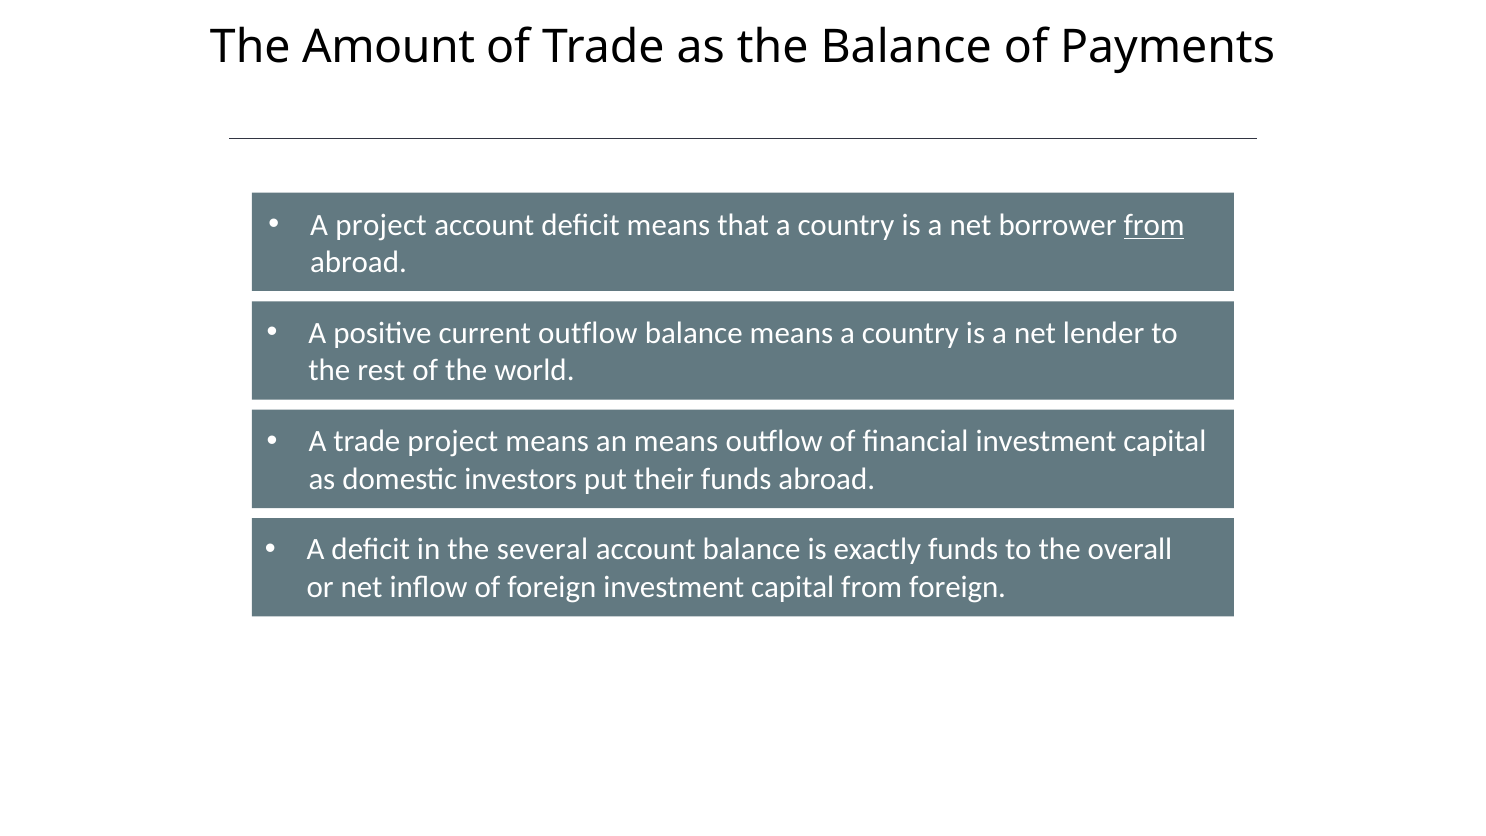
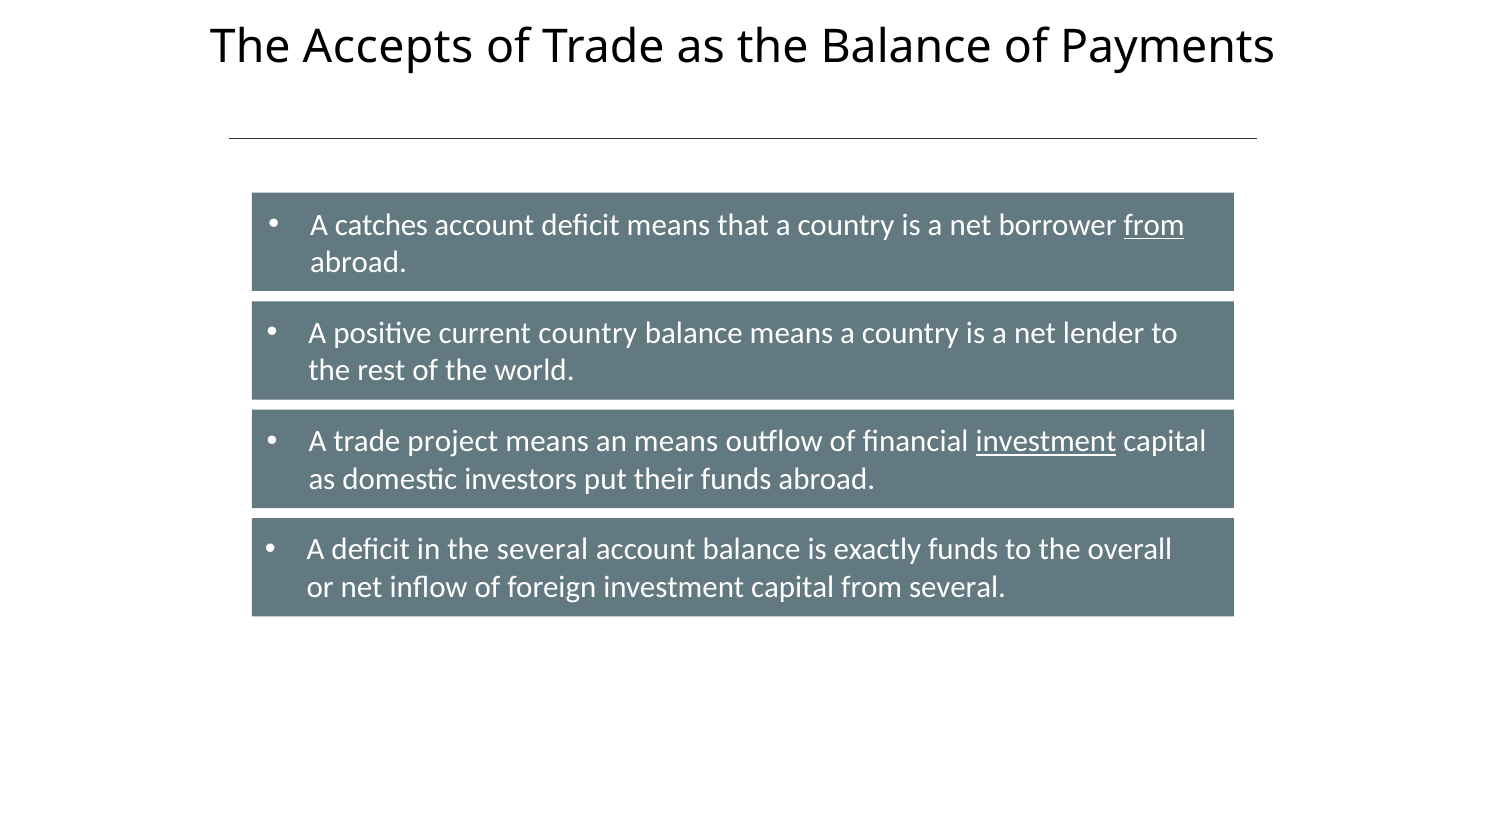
Amount: Amount -> Accepts
A project: project -> catches
current outflow: outflow -> country
investment at (1046, 442) underline: none -> present
from foreign: foreign -> several
